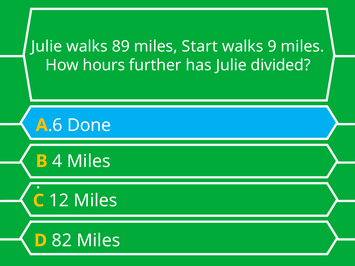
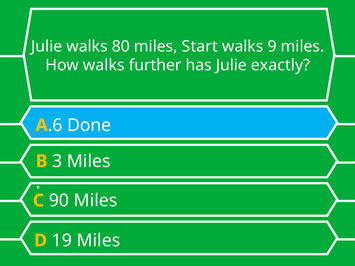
89: 89 -> 80
How hours: hours -> walks
divided: divided -> exactly
4: 4 -> 3
12: 12 -> 90
82: 82 -> 19
